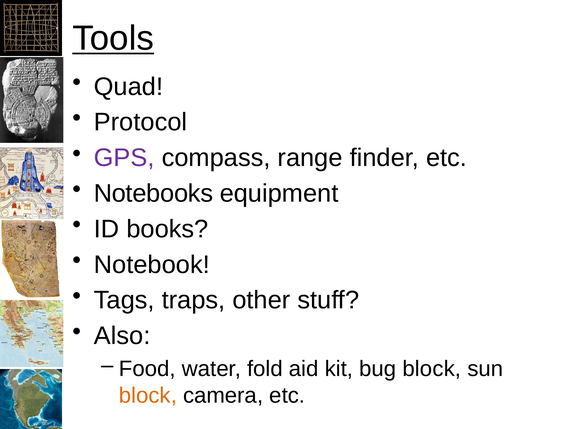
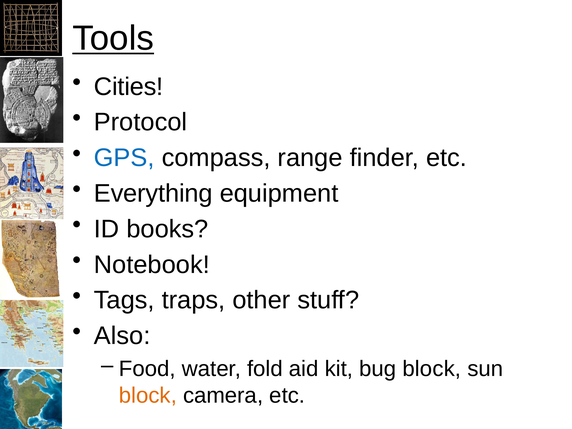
Quad: Quad -> Cities
GPS colour: purple -> blue
Notebooks: Notebooks -> Everything
